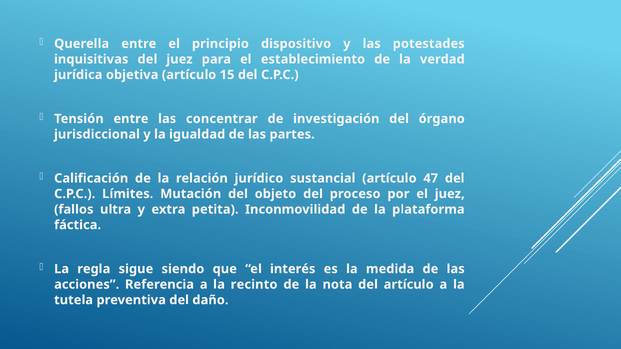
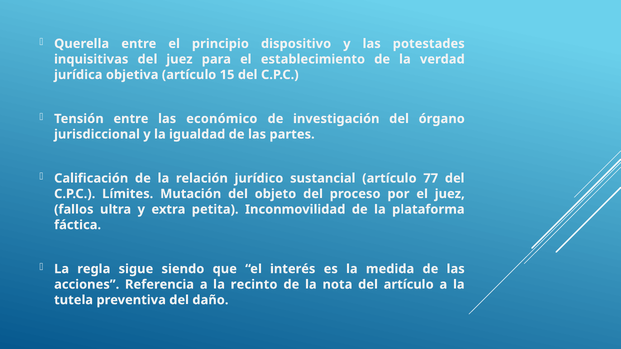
concentrar: concentrar -> económico
47: 47 -> 77
